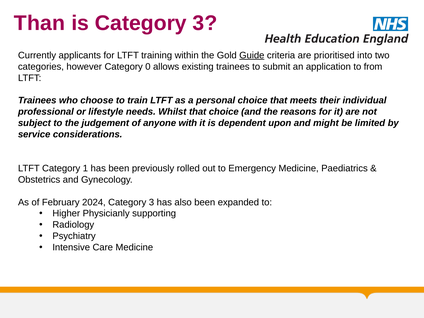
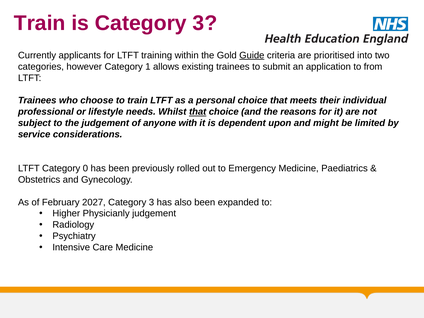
Than at (40, 23): Than -> Train
0: 0 -> 1
that at (198, 112) underline: none -> present
1: 1 -> 0
2024: 2024 -> 2027
Physicianly supporting: supporting -> judgement
